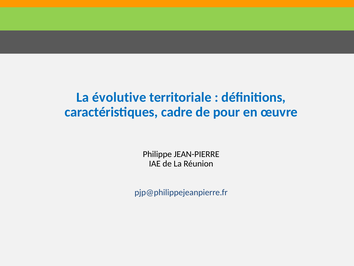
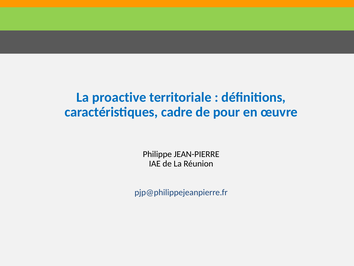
évolutive: évolutive -> proactive
